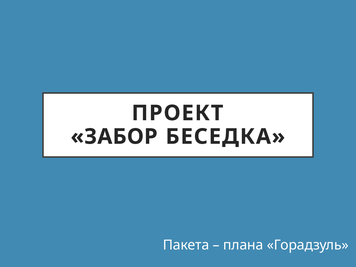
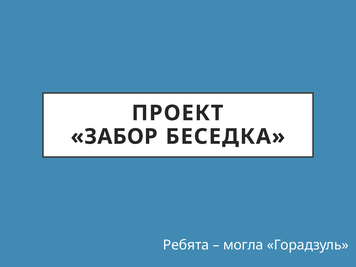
Пакета: Пакета -> Ребята
плана: плана -> могла
